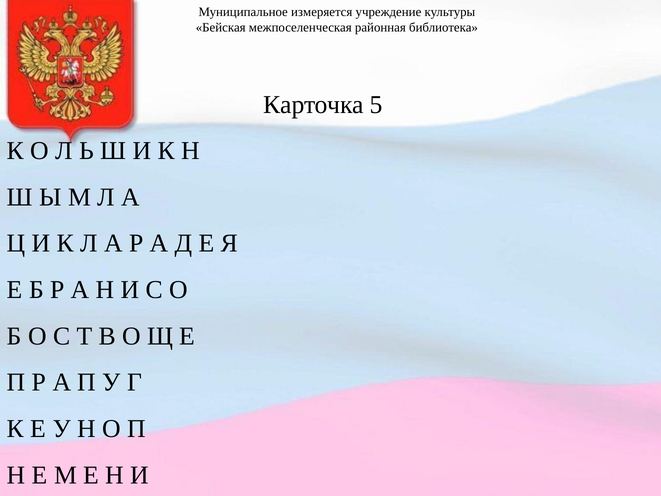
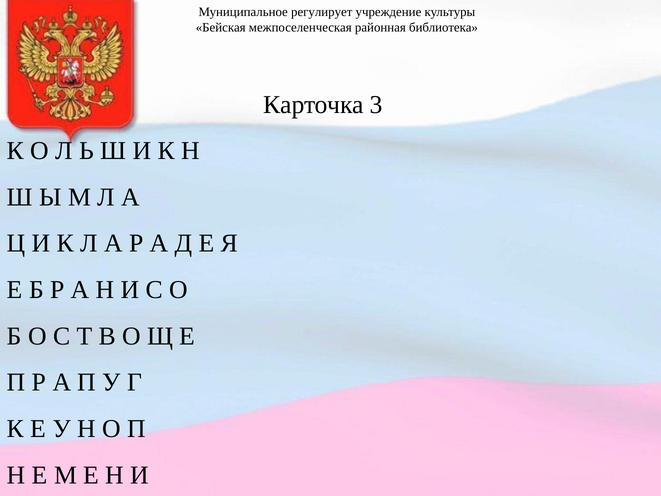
измеряется: измеряется -> регулирует
5: 5 -> 3
